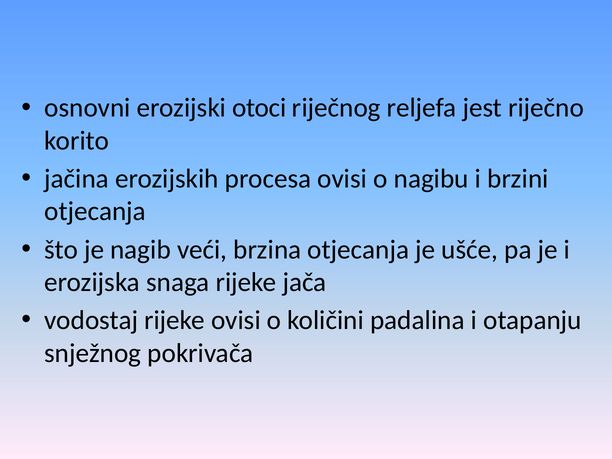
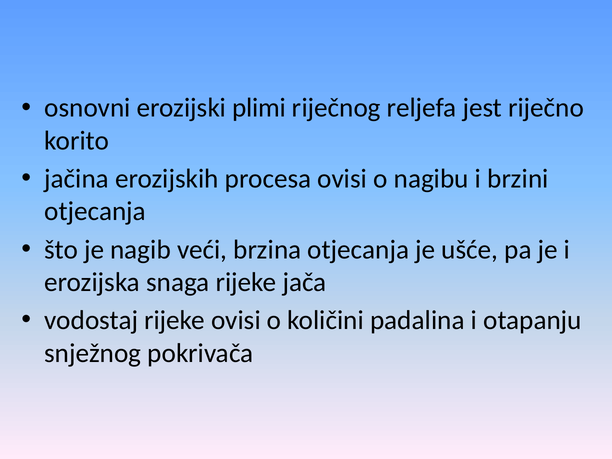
otoci: otoci -> plimi
